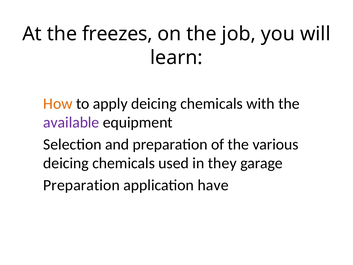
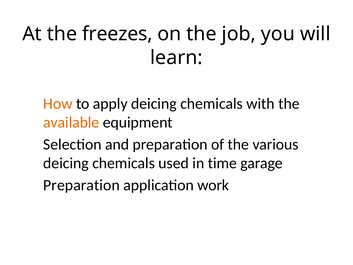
available colour: purple -> orange
they: they -> time
have: have -> work
